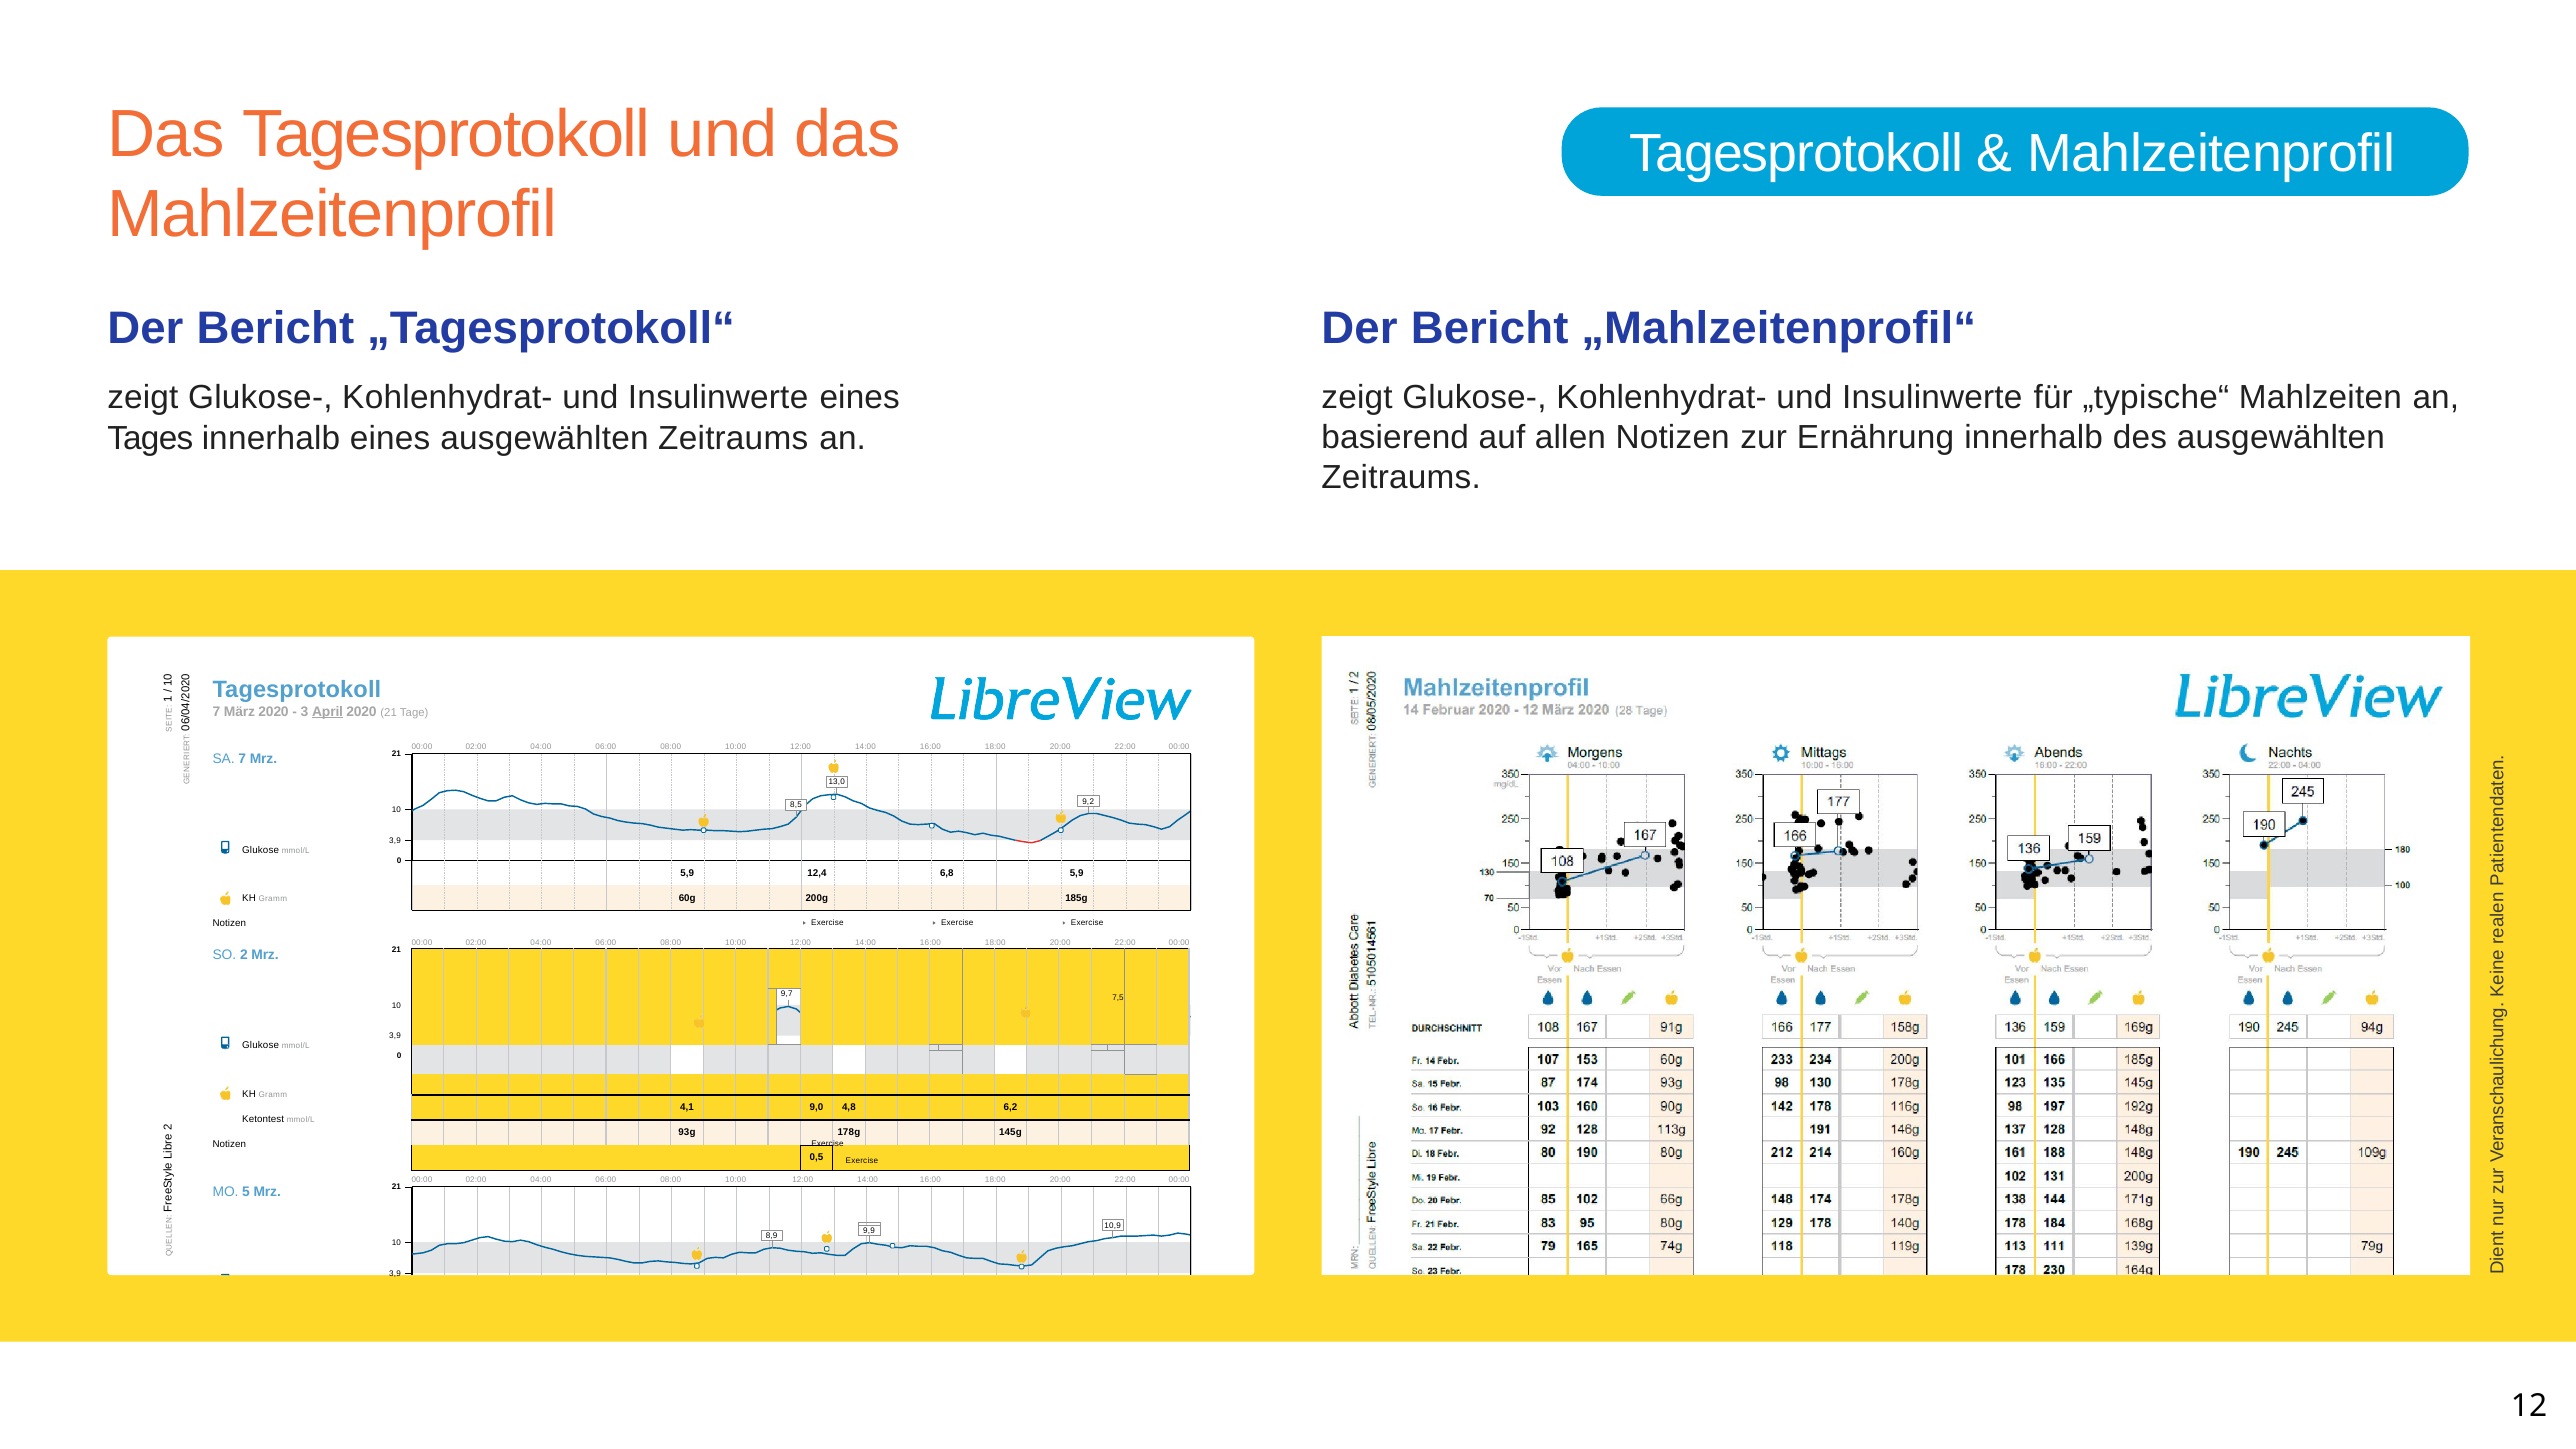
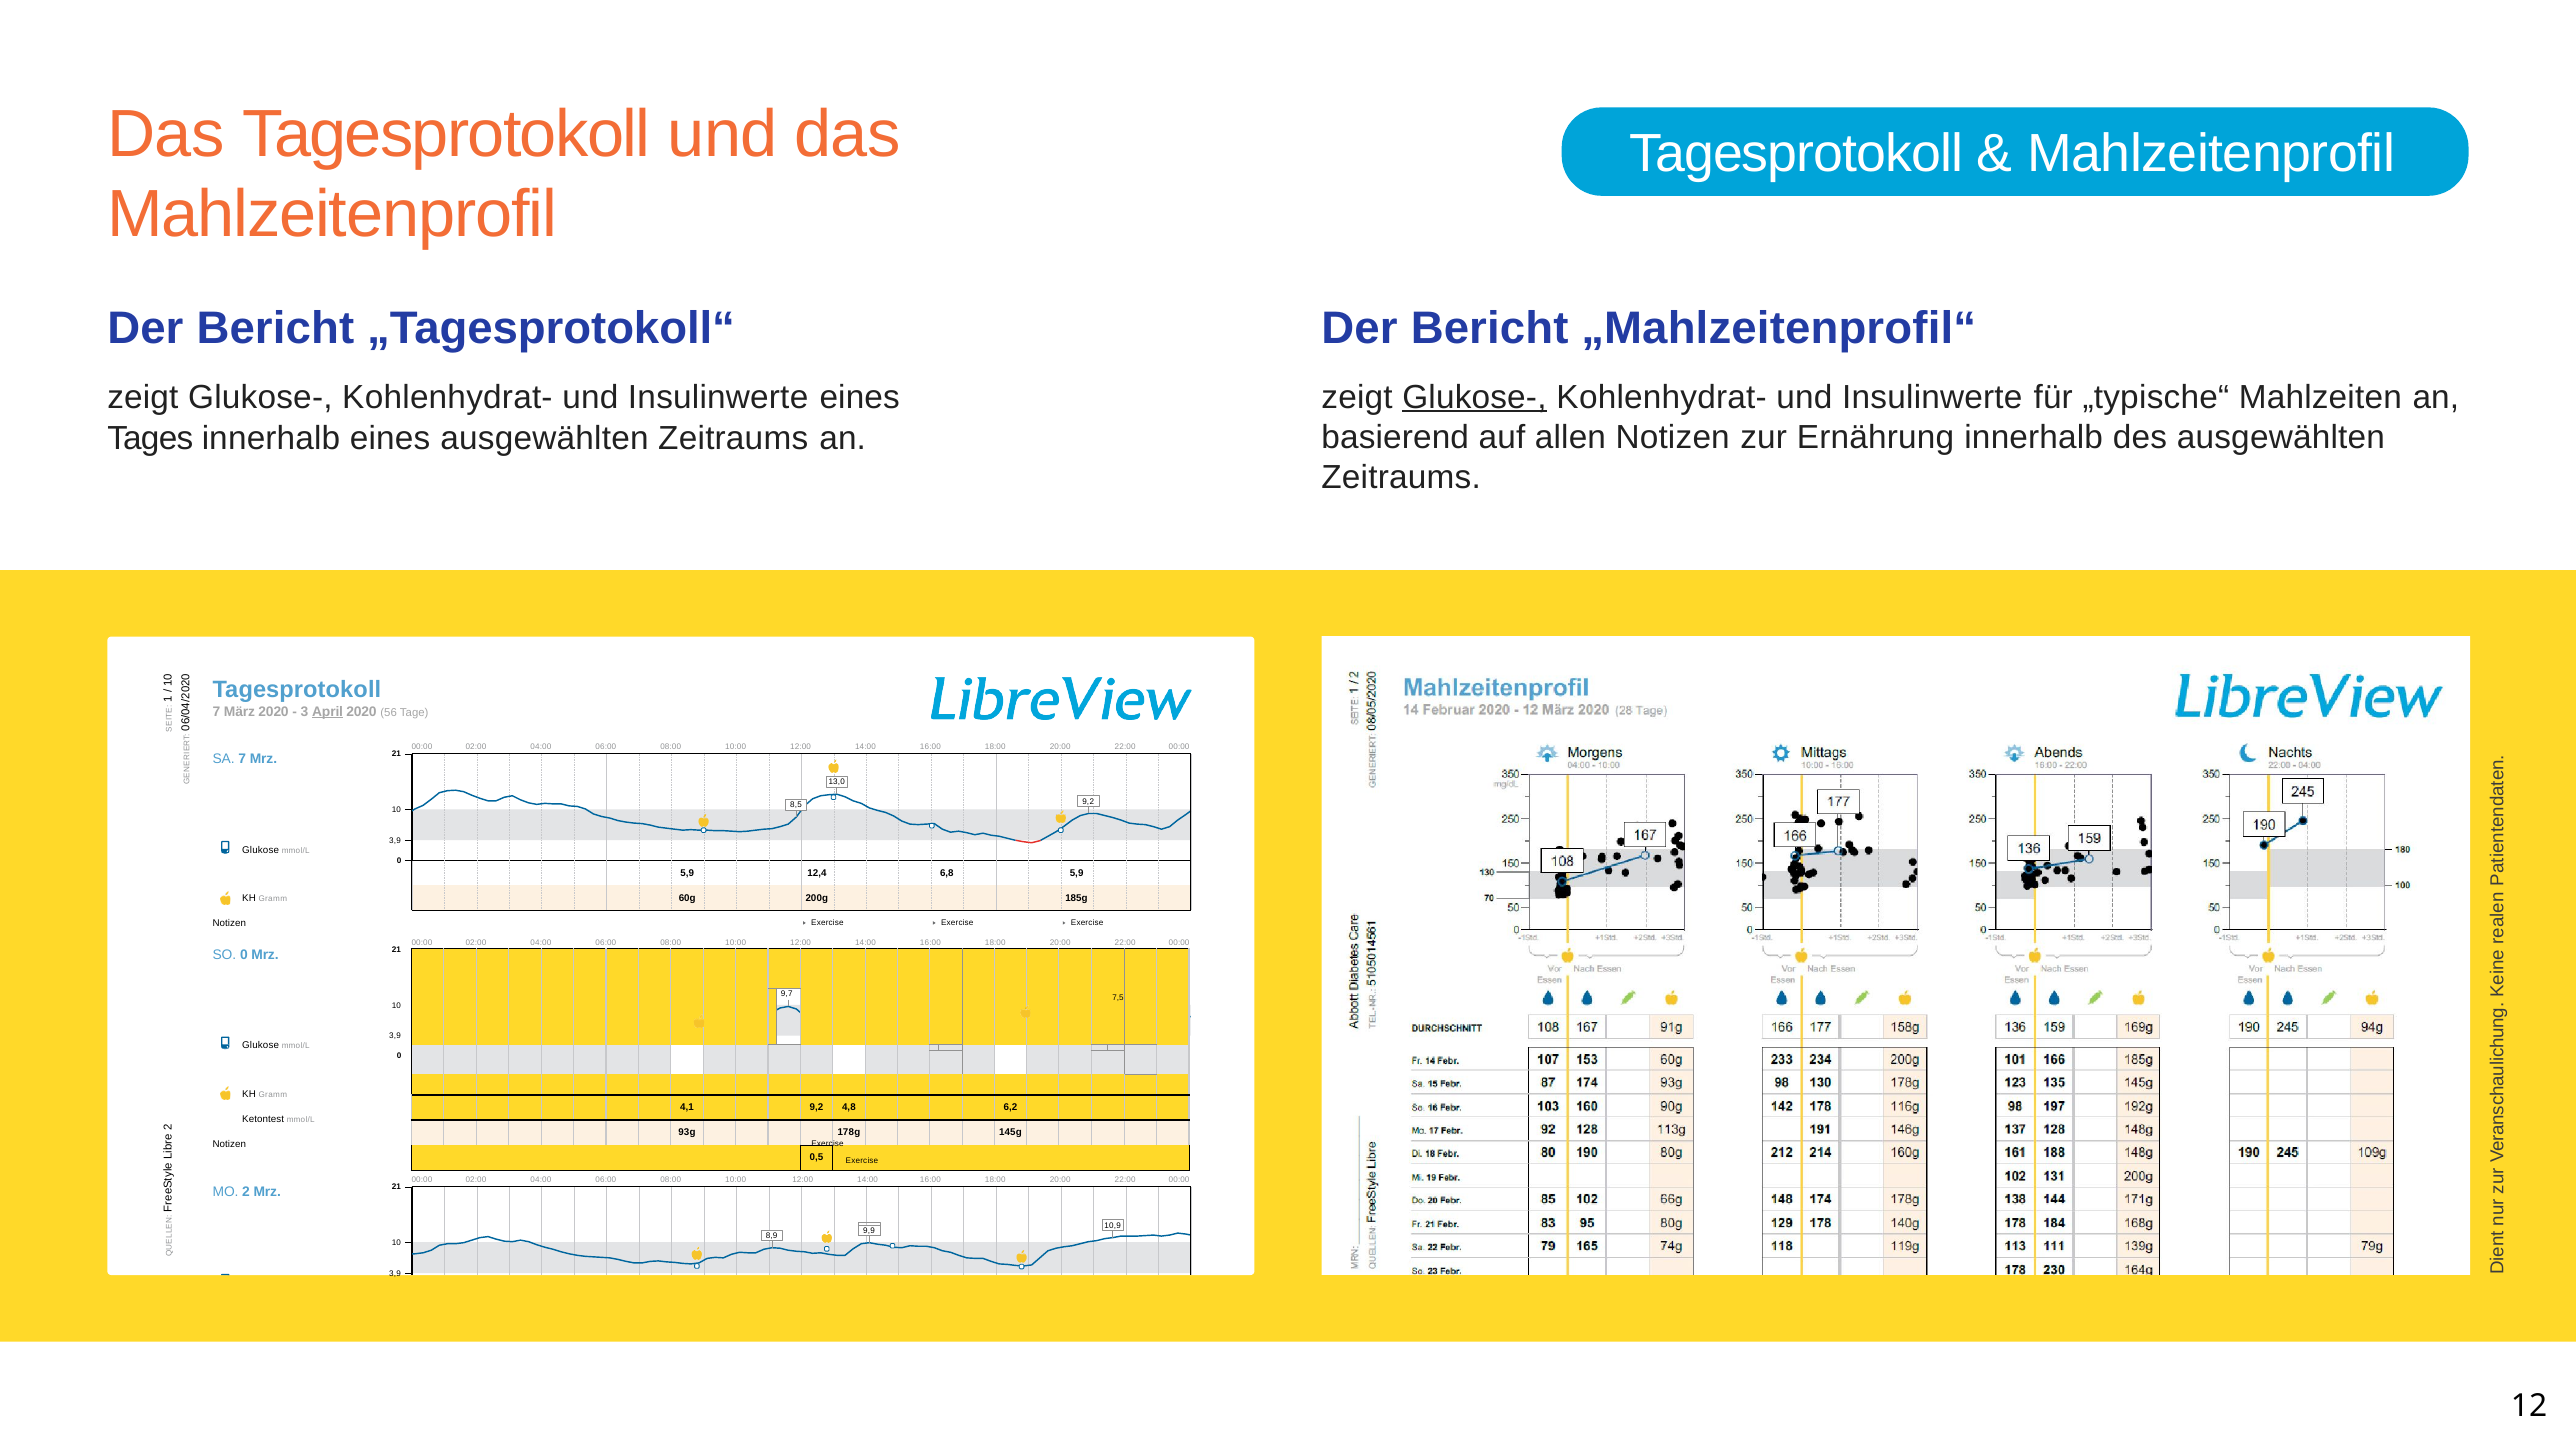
Glukose- at (1474, 397) underline: none -> present
2020 21: 21 -> 56
SO 2: 2 -> 0
4,1 9,0: 9,0 -> 9,2
MO 5: 5 -> 2
